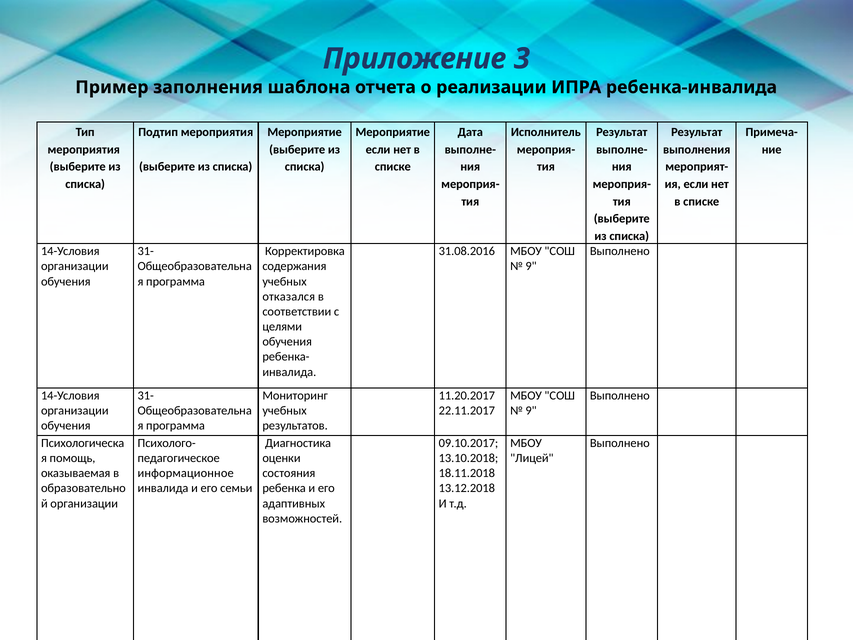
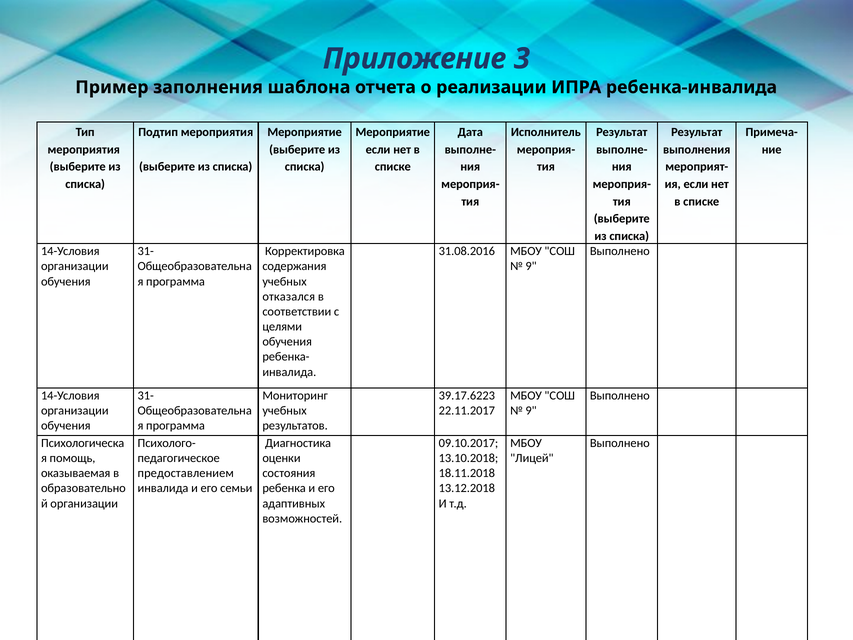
11.20.2017: 11.20.2017 -> 39.17.6223
информационное: информационное -> предоставлением
